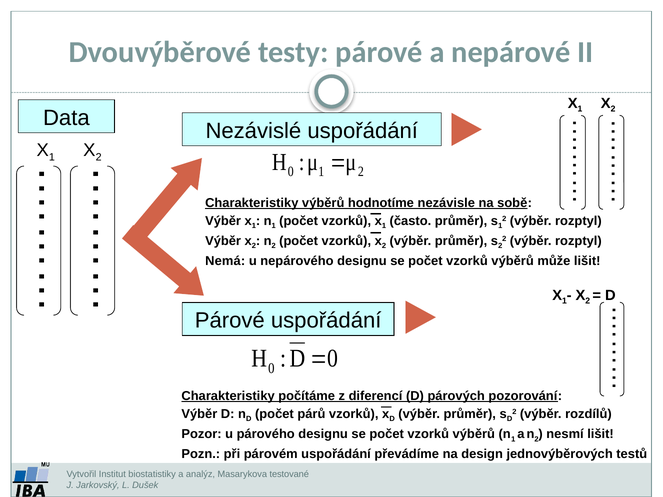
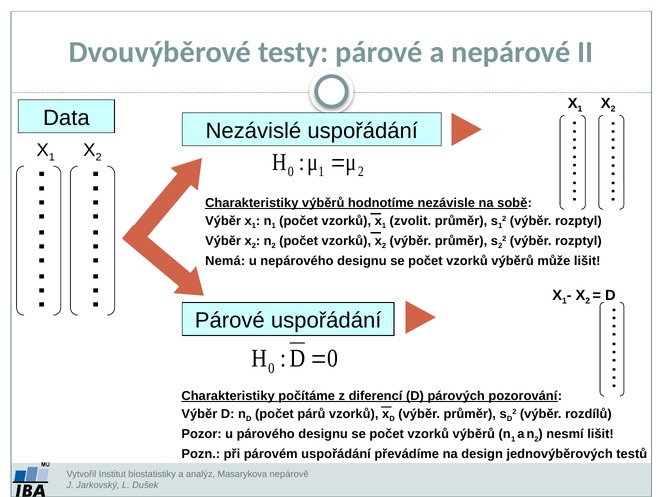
často: často -> zvolit
testované: testované -> nepárově
